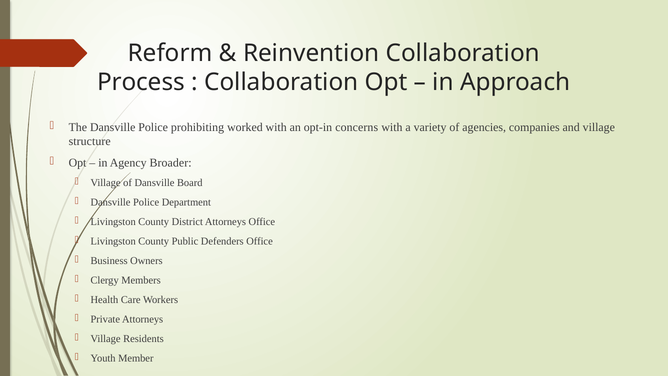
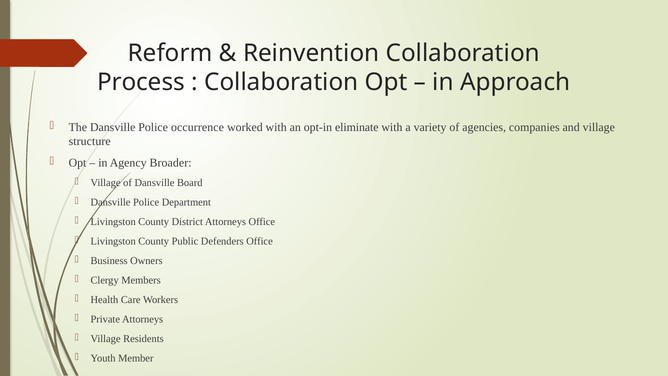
prohibiting: prohibiting -> occurrence
concerns: concerns -> eliminate
